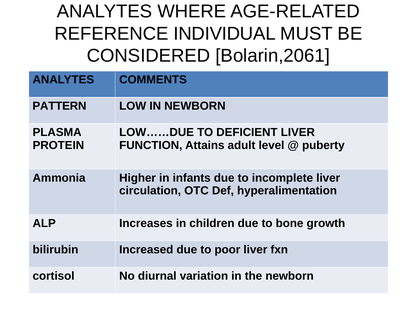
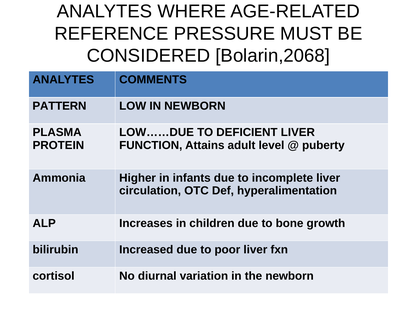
INDIVIDUAL: INDIVIDUAL -> PRESSURE
Bolarin,2061: Bolarin,2061 -> Bolarin,2068
